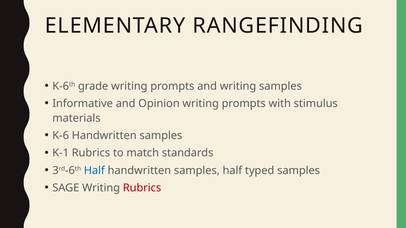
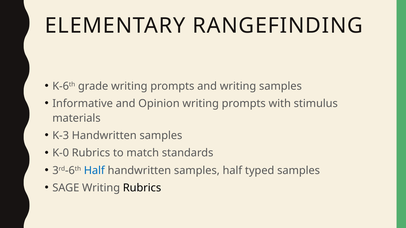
K-6: K-6 -> K-3
K-1: K-1 -> K-0
Rubrics at (142, 188) colour: red -> black
